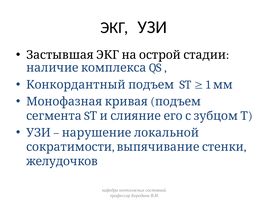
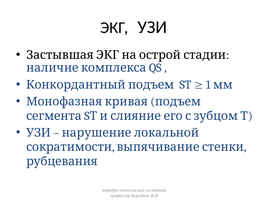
желудочков: желудочков -> рубцевания
